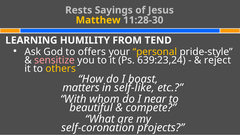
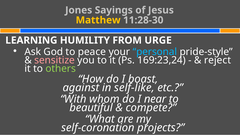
Rests: Rests -> Jones
TEND: TEND -> URGE
offers: offers -> peace
personal colour: yellow -> light blue
639:23,24: 639:23,24 -> 169:23,24
others colour: yellow -> light green
matters: matters -> against
